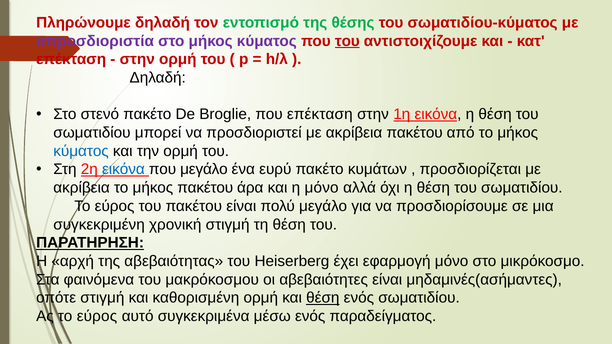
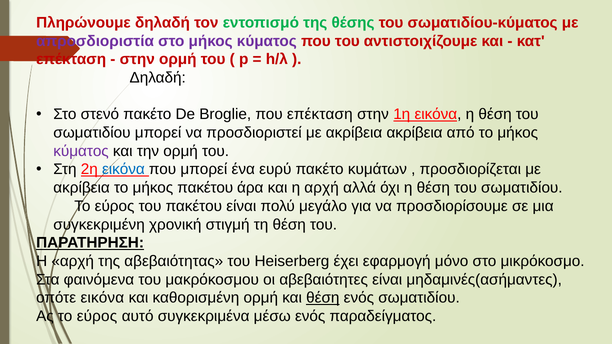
του at (347, 41) underline: present -> none
ακρίβεια πακέτου: πακέτου -> ακρίβεια
κύματος at (81, 151) colour: blue -> purple
που μεγάλο: μεγάλο -> μπορεί
και η μόνο: μόνο -> αρχή
οπότε στιγμή: στιγμή -> εικόνα
